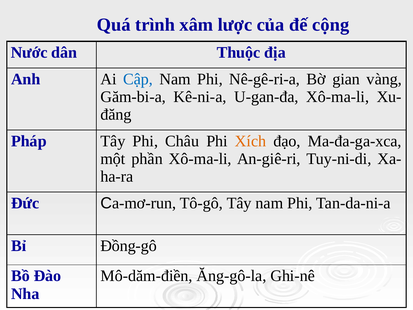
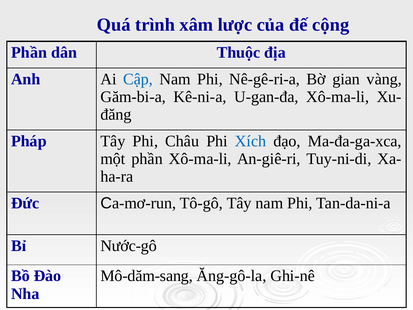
Nước at (29, 52): Nước -> Phần
Xích colour: orange -> blue
Đồng-gô: Đồng-gô -> Nước-gô
Mô-dăm-điền: Mô-dăm-điền -> Mô-dăm-sang
